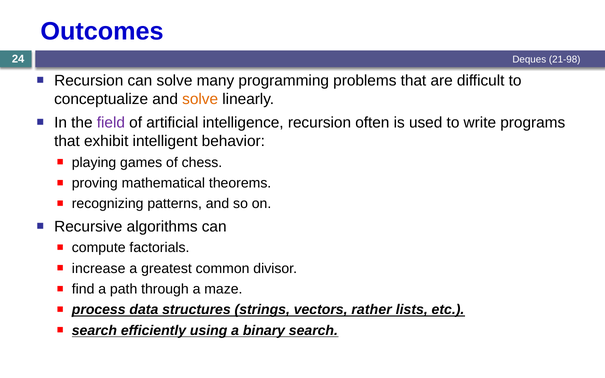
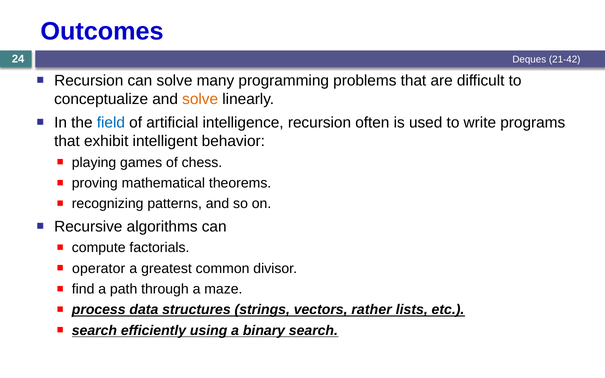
21-98: 21-98 -> 21-42
field colour: purple -> blue
increase: increase -> operator
